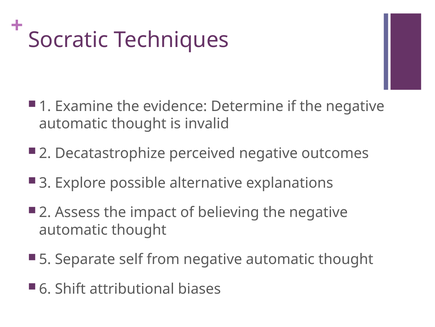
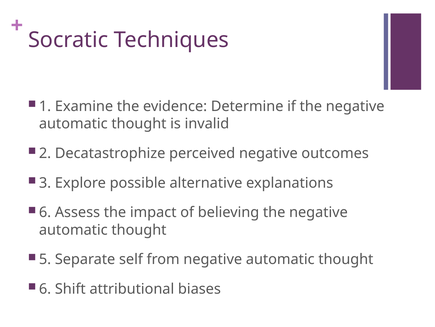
2 at (45, 212): 2 -> 6
